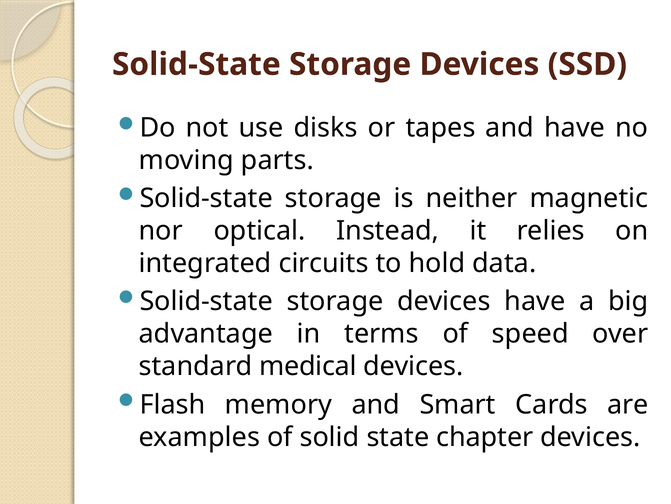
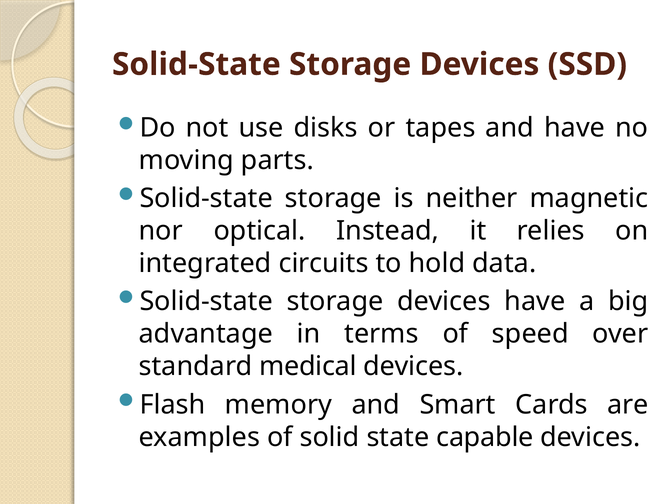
chapter: chapter -> capable
